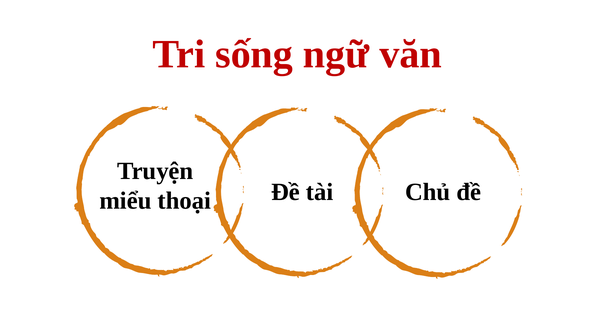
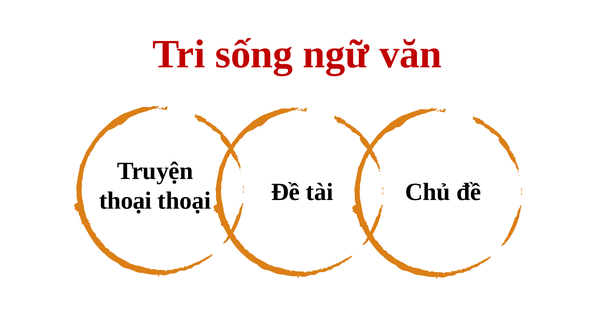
miểu at (125, 200): miểu -> thoại
